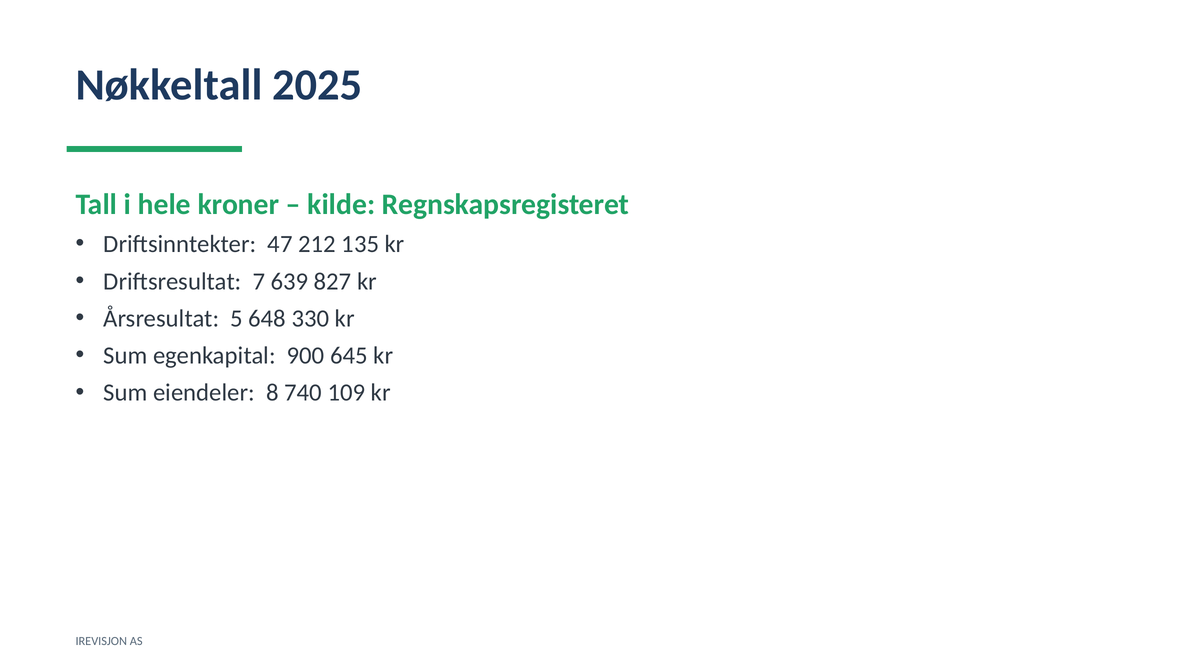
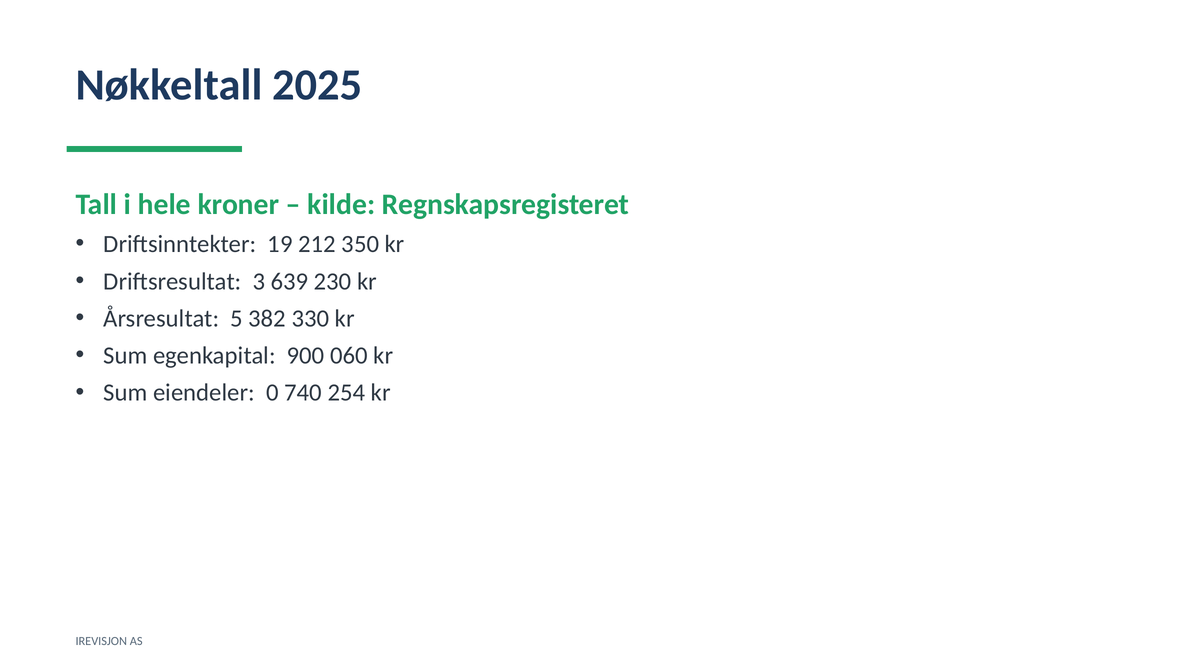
47: 47 -> 19
135: 135 -> 350
7: 7 -> 3
827: 827 -> 230
648: 648 -> 382
645: 645 -> 060
8: 8 -> 0
109: 109 -> 254
